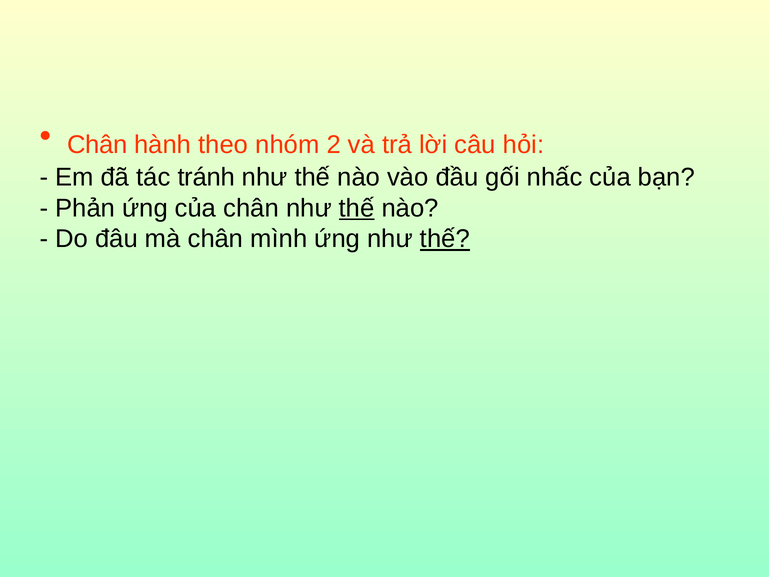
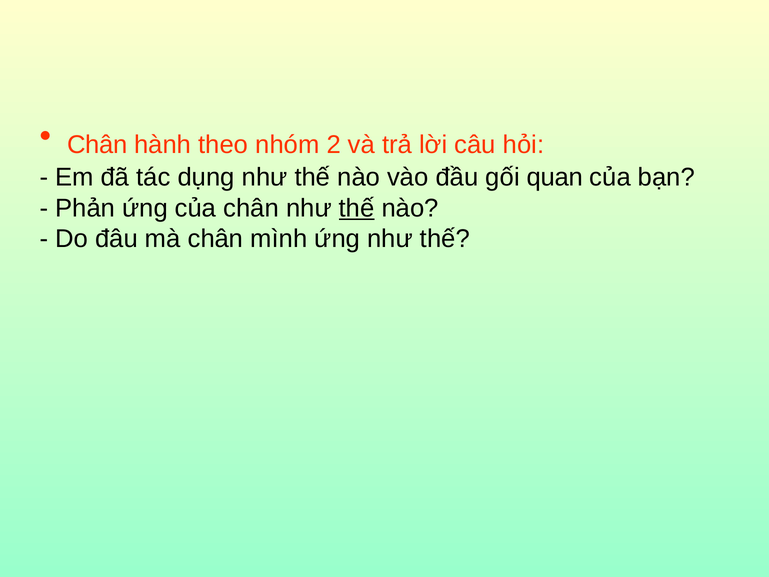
tránh: tránh -> dụng
nhấc: nhấc -> quan
thế at (445, 239) underline: present -> none
